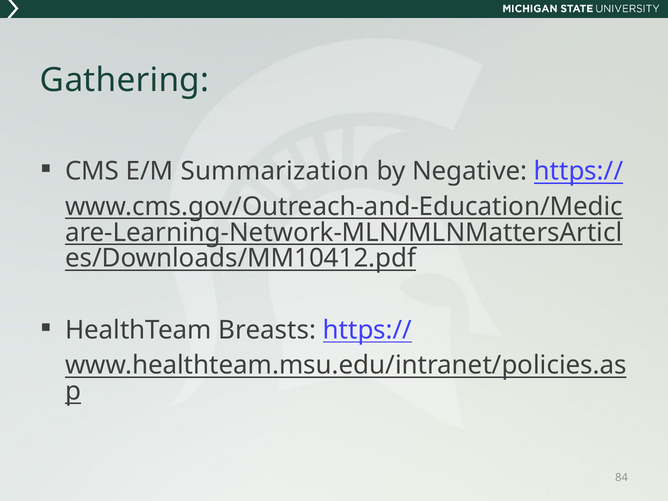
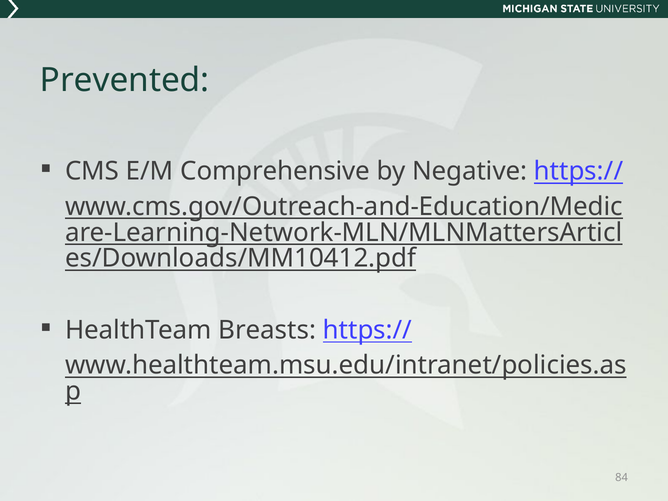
Gathering: Gathering -> Prevented
Summarization: Summarization -> Comprehensive
